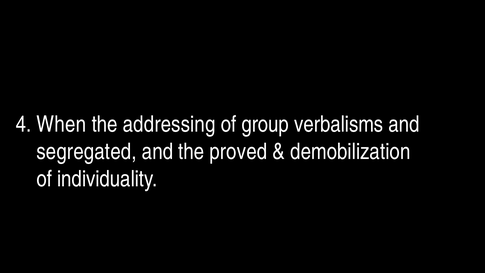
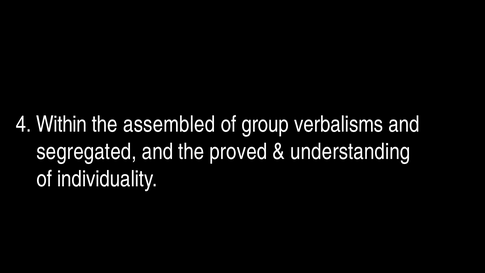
When: When -> Within
addressing: addressing -> assembled
demobilization: demobilization -> understanding
